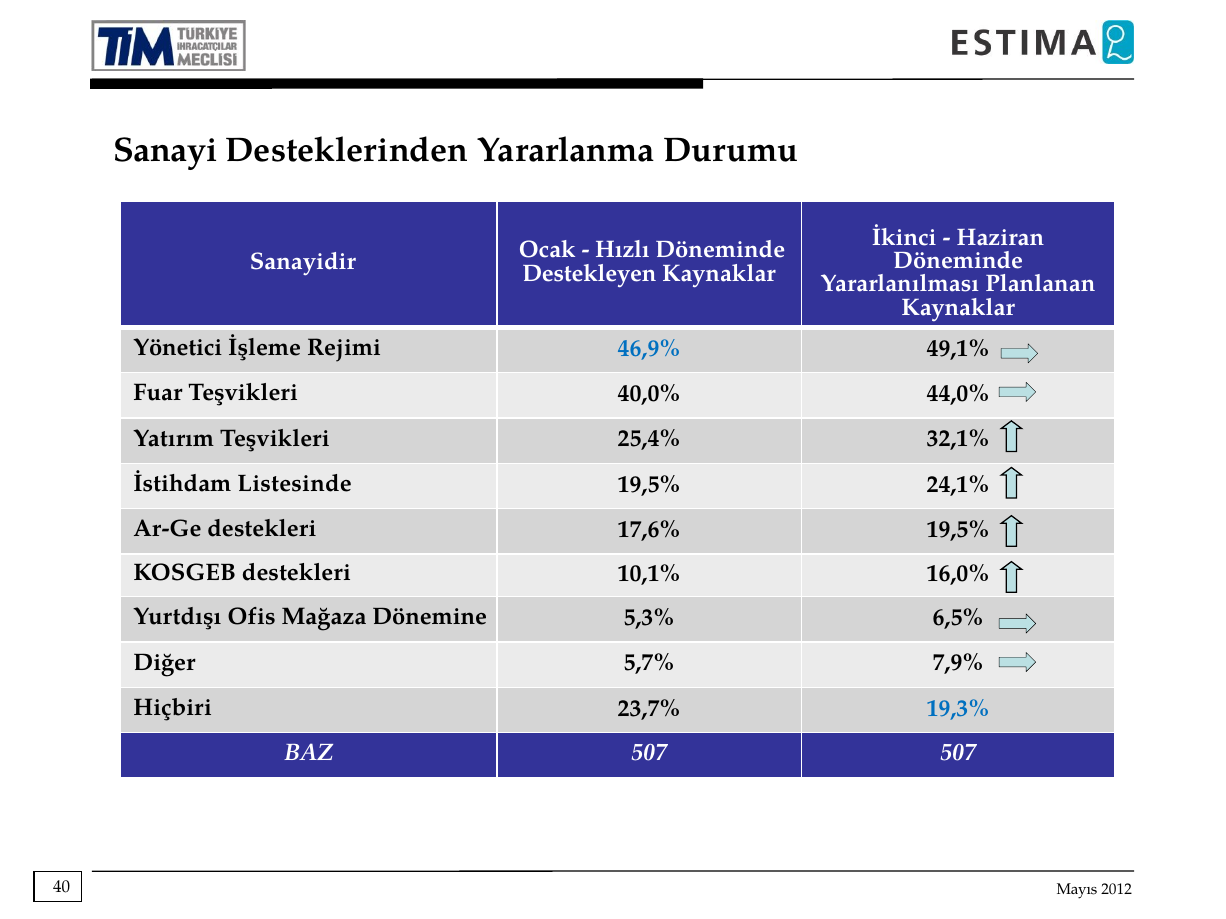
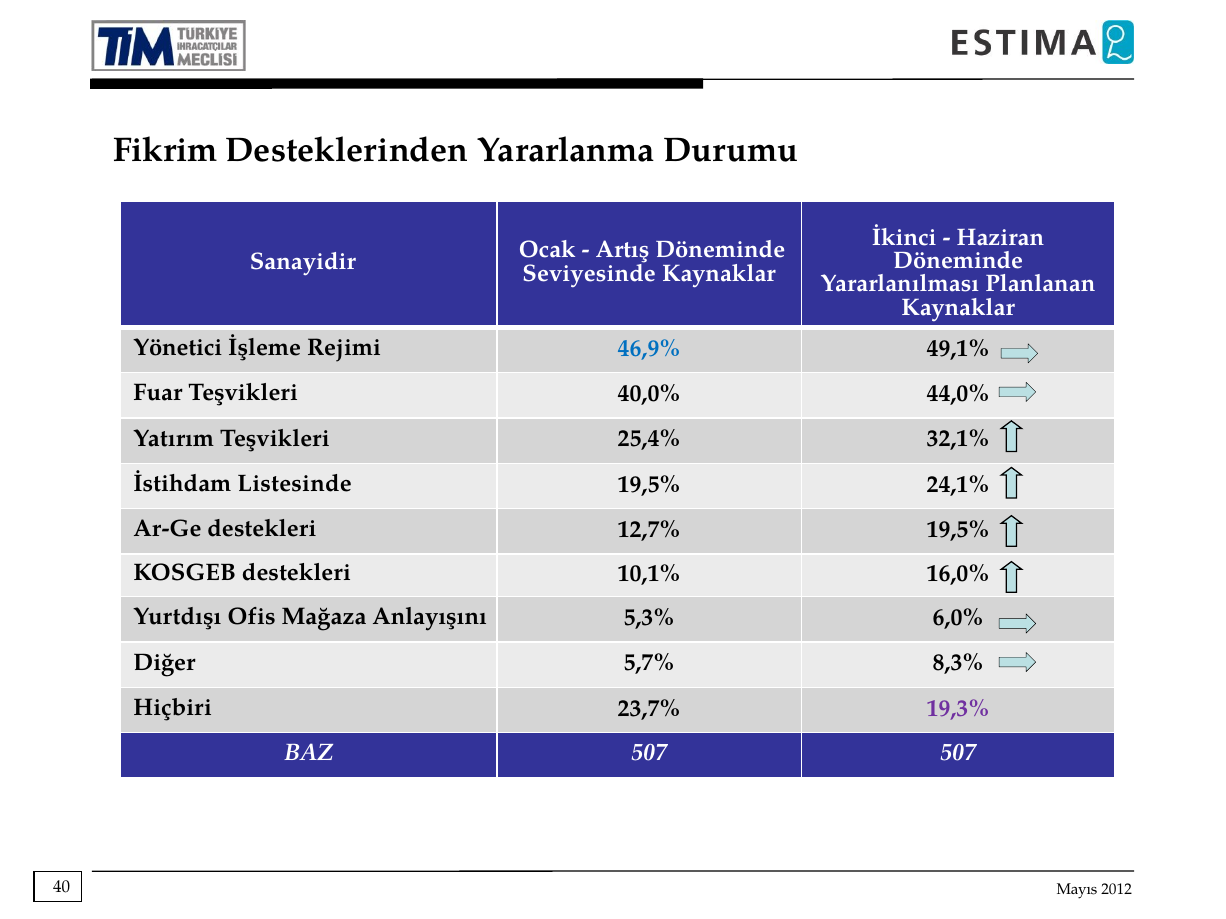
Sanayi: Sanayi -> Fikrim
Hızlı: Hızlı -> Artış
Destekleyen: Destekleyen -> Seviyesinde
17,6%: 17,6% -> 12,7%
Dönemine: Dönemine -> Anlayışını
6,5%: 6,5% -> 6,0%
7,9%: 7,9% -> 8,3%
19,3% colour: blue -> purple
